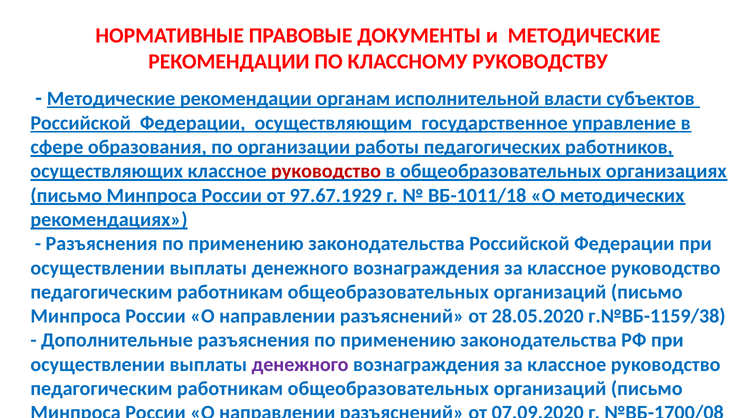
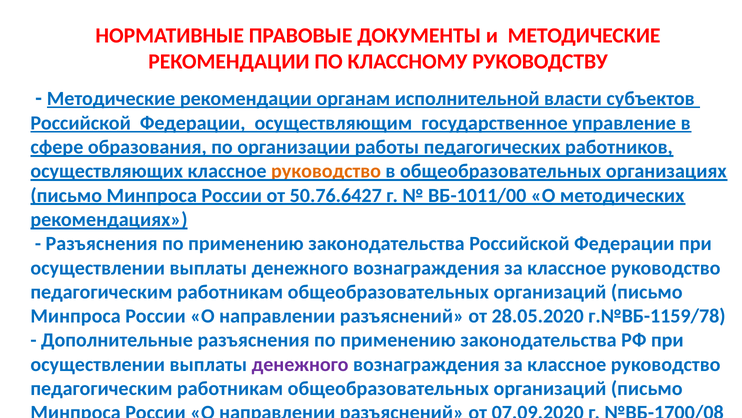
руководство at (326, 171) colour: red -> orange
97.67.1929: 97.67.1929 -> 50.76.6427
ВБ-1011/18: ВБ-1011/18 -> ВБ-1011/00
г.№ВБ-1159/38: г.№ВБ-1159/38 -> г.№ВБ-1159/78
